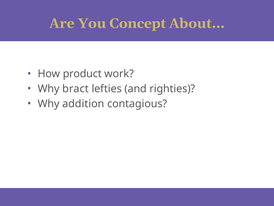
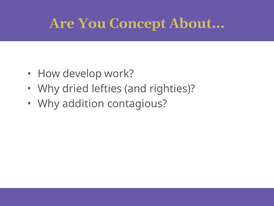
product: product -> develop
bract: bract -> dried
